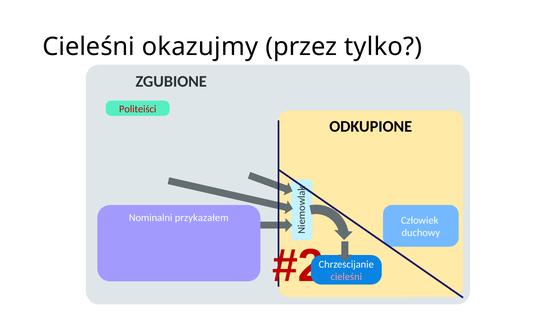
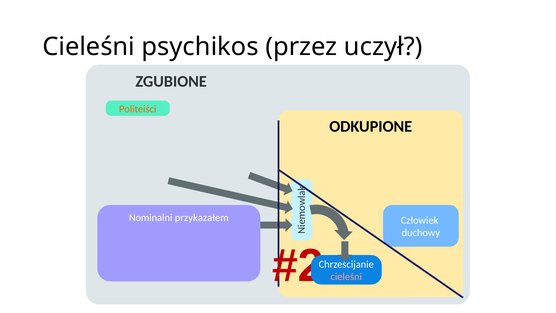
okazujmy: okazujmy -> psychikos
tylko: tylko -> uczył
Politeiści colour: red -> orange
